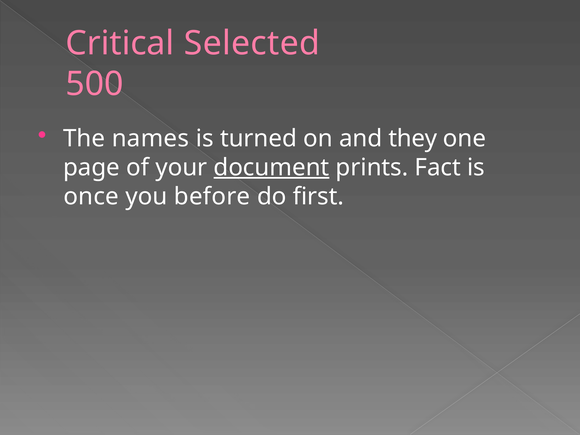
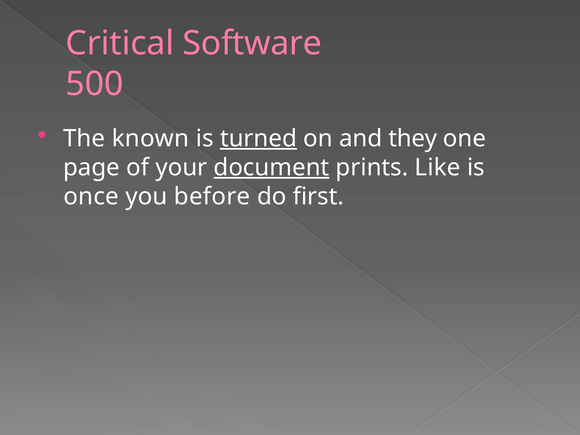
Selected: Selected -> Software
names: names -> known
turned underline: none -> present
Fact: Fact -> Like
